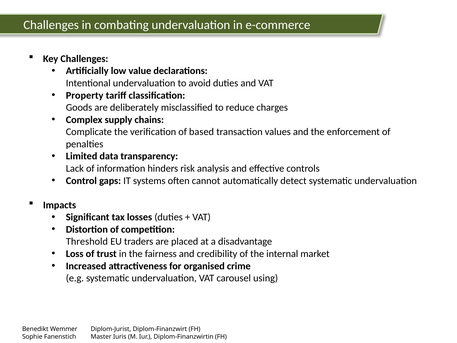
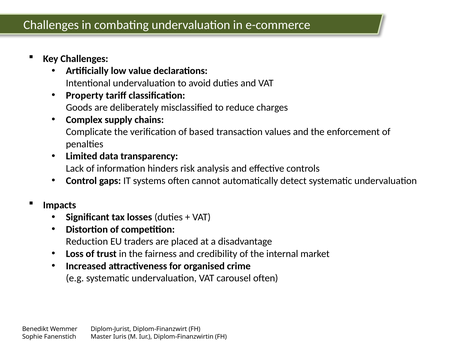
Threshold: Threshold -> Reduction
carousel using: using -> often
